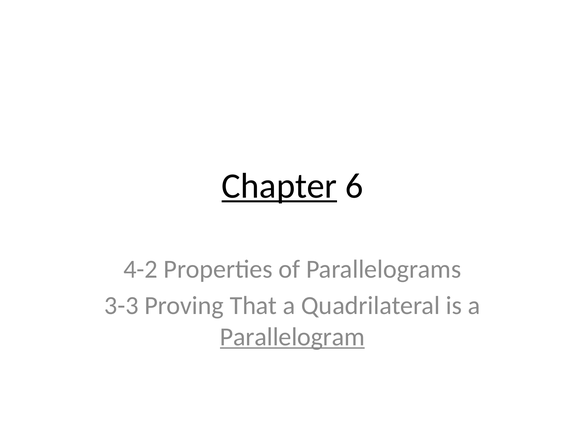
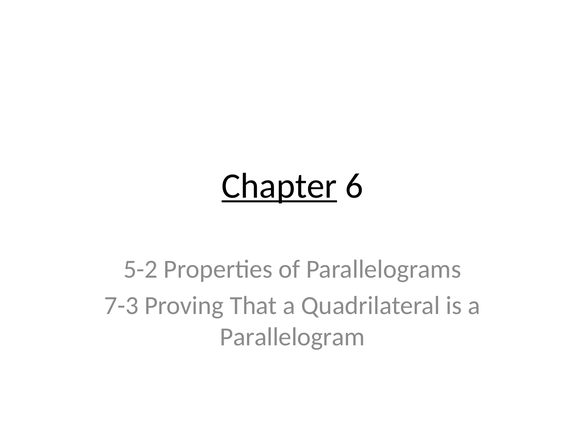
4-2: 4-2 -> 5-2
3-3: 3-3 -> 7-3
Parallelogram underline: present -> none
